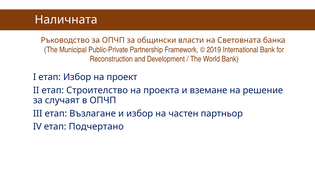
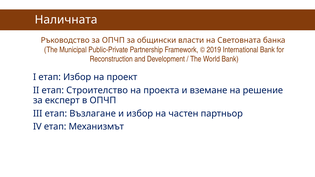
случаят: случаят -> експерт
Подчертано: Подчертано -> Механизмът
